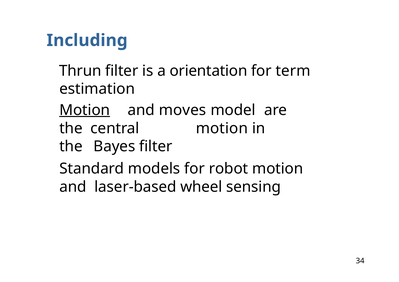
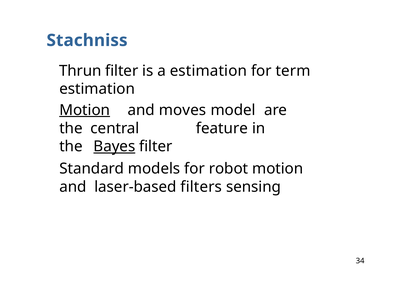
Including: Including -> Stachniss
a orientation: orientation -> estimation
central motion: motion -> feature
Bayes underline: none -> present
wheel: wheel -> filters
